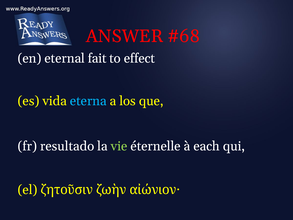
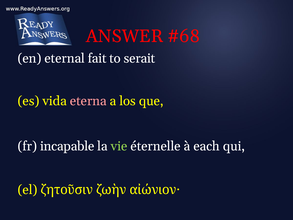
effect: effect -> serait
eterna colour: light blue -> pink
resultado: resultado -> incapable
